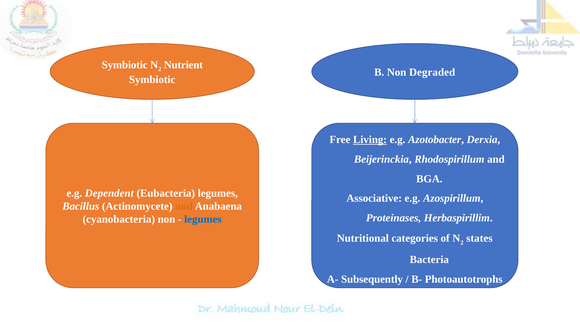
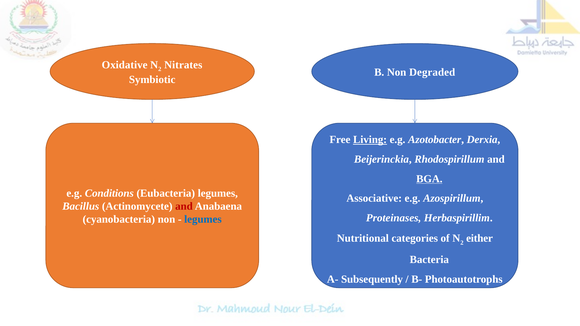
Symbiotic at (125, 65): Symbiotic -> Oxidative
Nutrient: Nutrient -> Nitrates
BGA underline: none -> present
Dependent: Dependent -> Conditions
and at (184, 206) colour: orange -> red
states: states -> either
